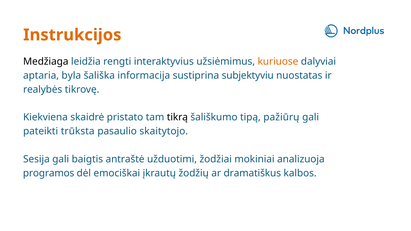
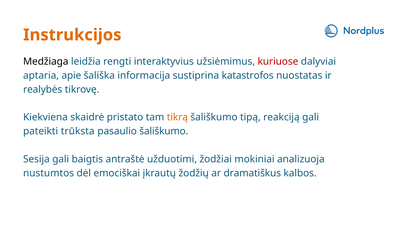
kuriuose colour: orange -> red
byla: byla -> apie
subjektyviu: subjektyviu -> katastrofos
tikrą colour: black -> orange
pažiūrų: pažiūrų -> reakciją
pasaulio skaitytojo: skaitytojo -> šališkumo
programos: programos -> nustumtos
